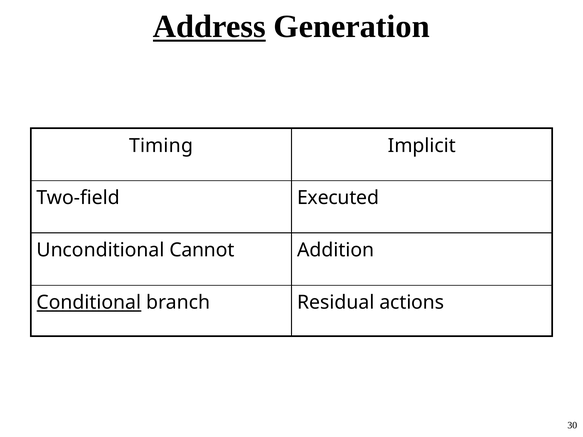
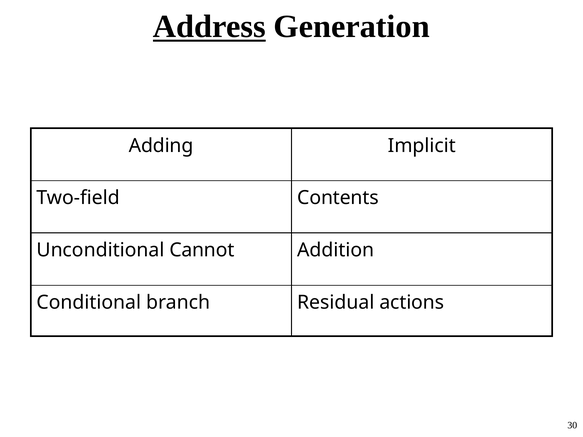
Timing: Timing -> Adding
Executed: Executed -> Contents
Conditional underline: present -> none
